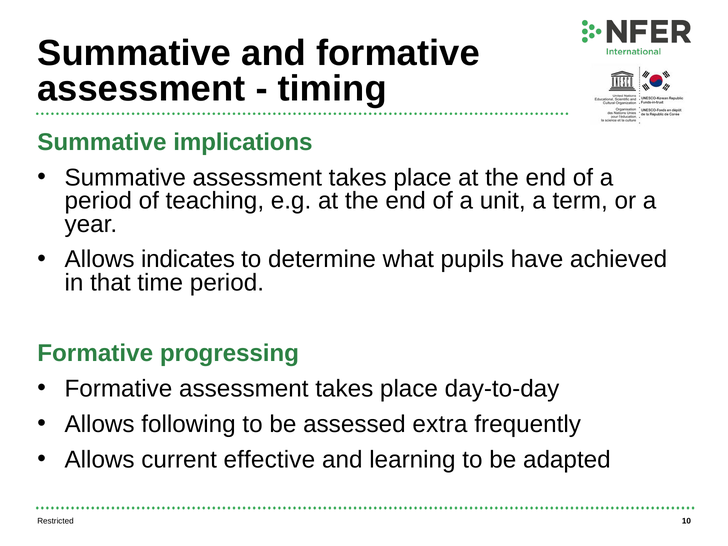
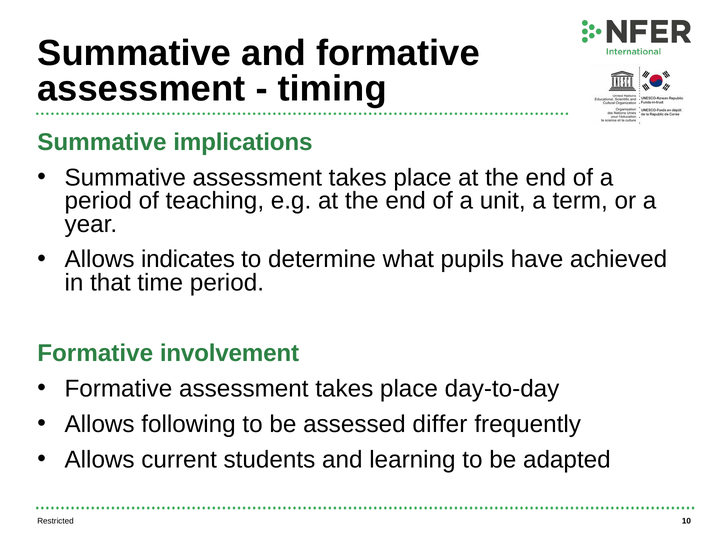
progressing: progressing -> involvement
extra: extra -> differ
effective: effective -> students
